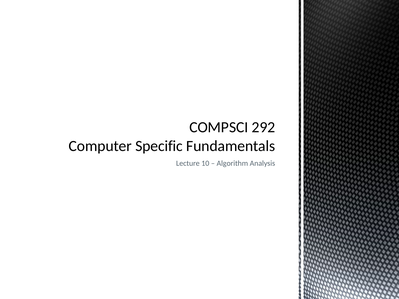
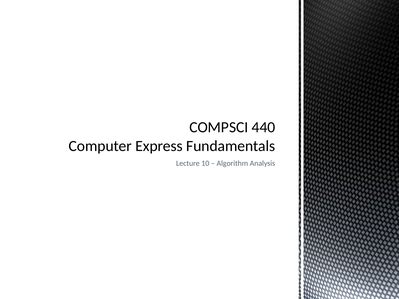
292: 292 -> 440
Specific: Specific -> Express
